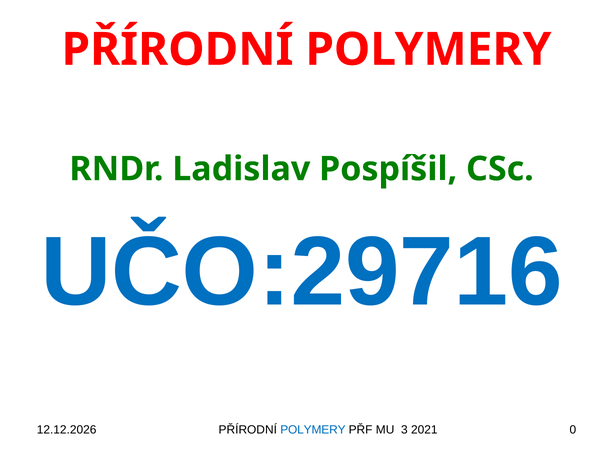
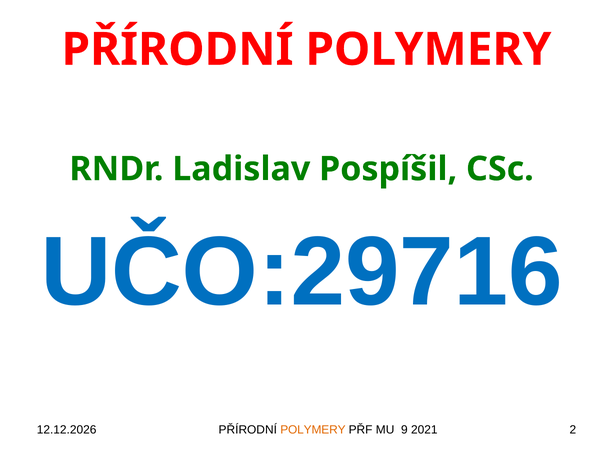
POLYMERY at (313, 430) colour: blue -> orange
3: 3 -> 9
0: 0 -> 2
